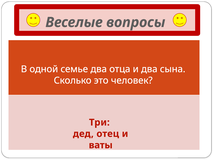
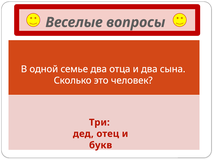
ваты: ваты -> букв
